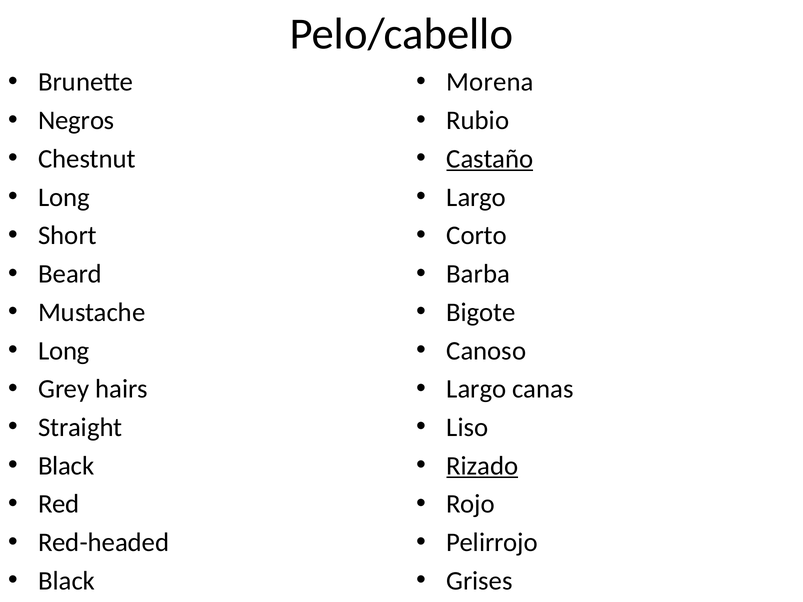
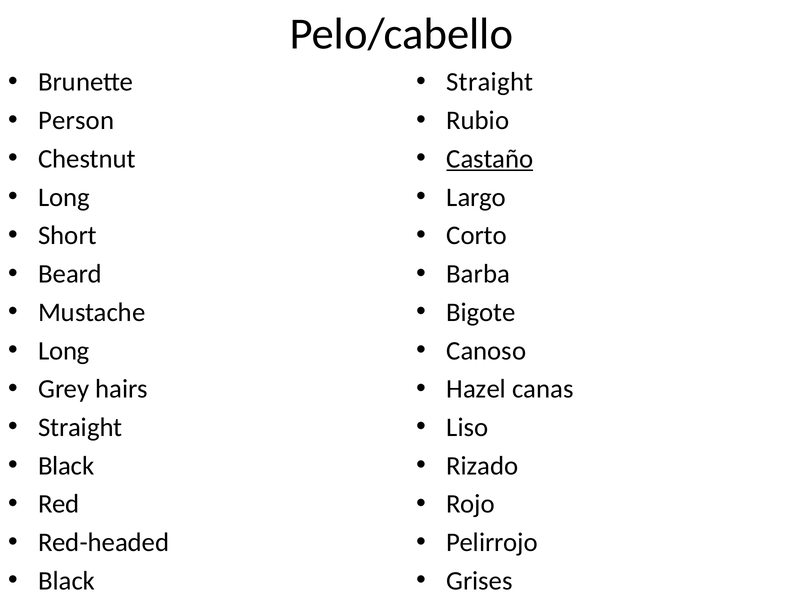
Morena at (490, 82): Morena -> Straight
Negros: Negros -> Person
Largo at (476, 389): Largo -> Hazel
Rizado underline: present -> none
